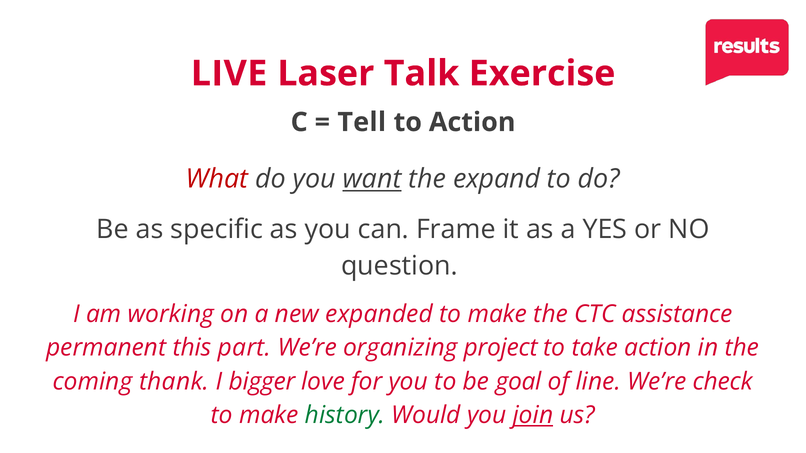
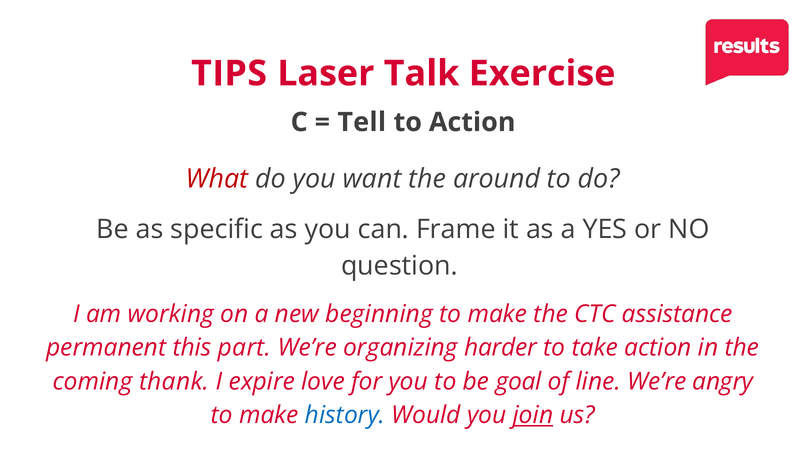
LIVE: LIVE -> TIPS
want underline: present -> none
expand: expand -> around
expanded: expanded -> beginning
project: project -> harder
bigger: bigger -> expire
check: check -> angry
history colour: green -> blue
